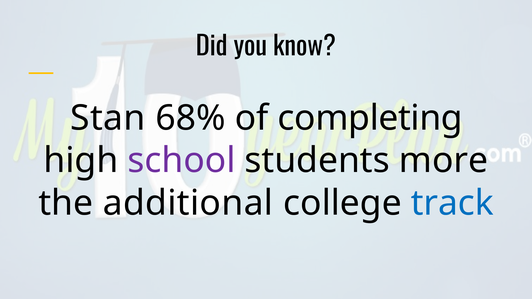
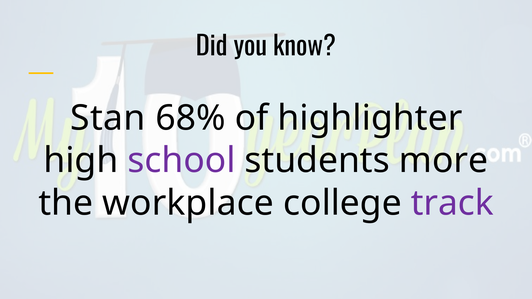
completing: completing -> highlighter
additional: additional -> workplace
track colour: blue -> purple
